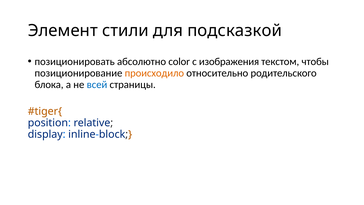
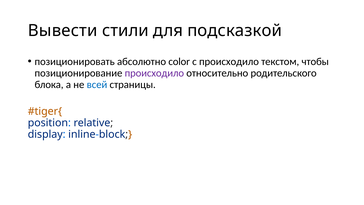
Элемент: Элемент -> Вывести
с изображения: изображения -> происходило
происходило at (154, 73) colour: orange -> purple
